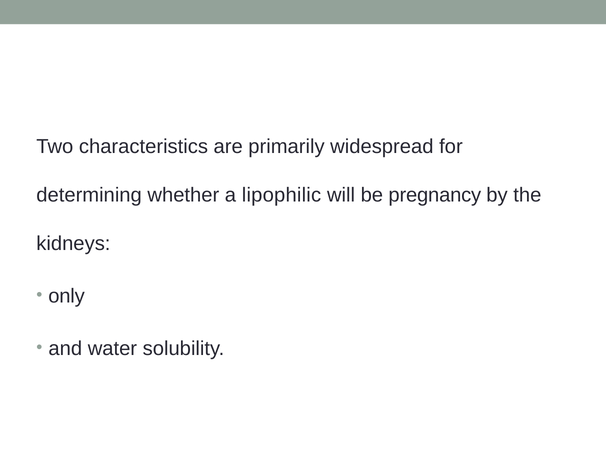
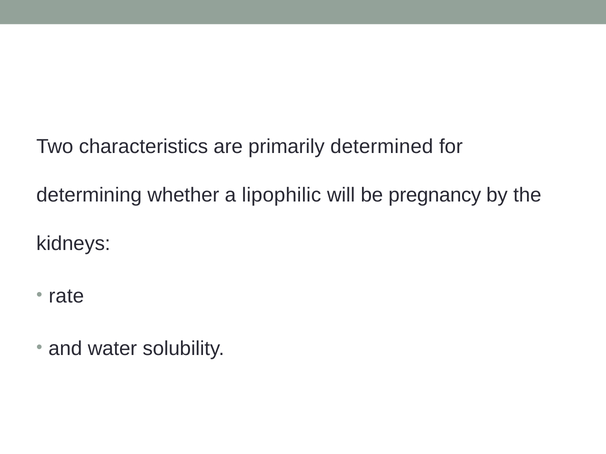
widespread: widespread -> determined
only: only -> rate
